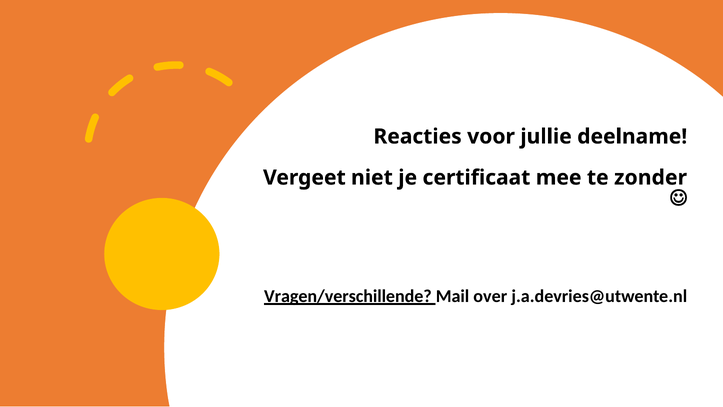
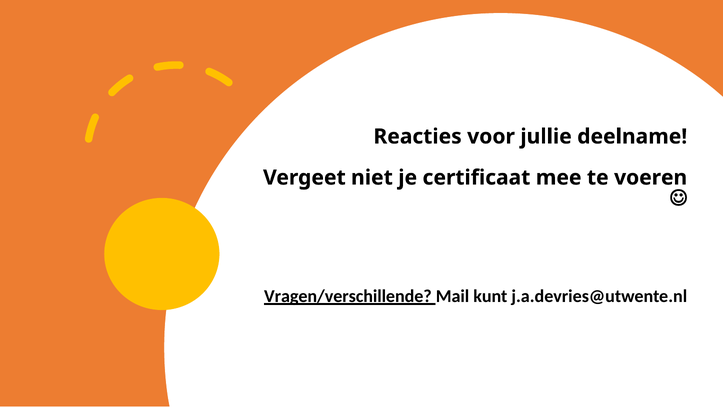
zonder: zonder -> voeren
over: over -> kunt
